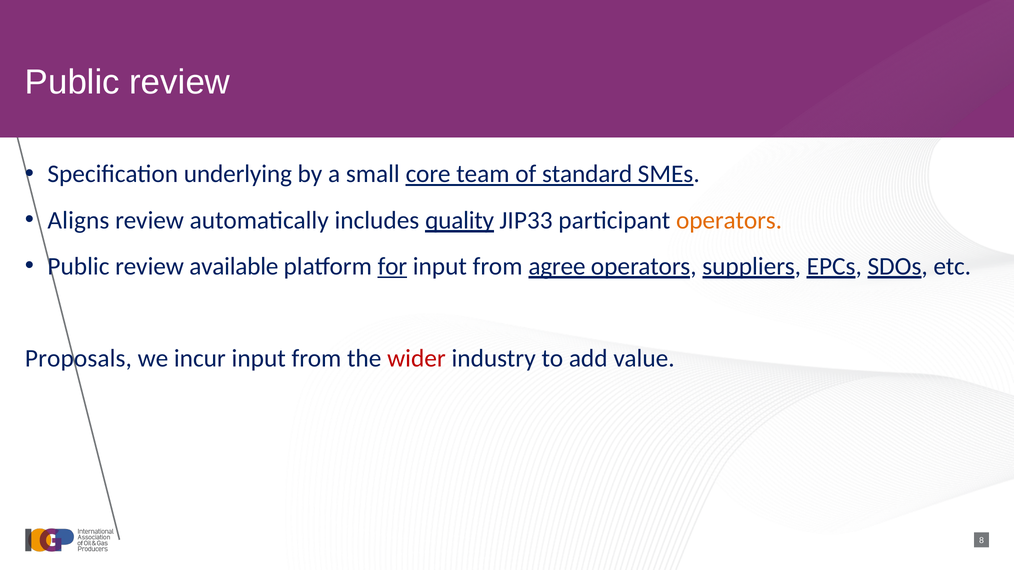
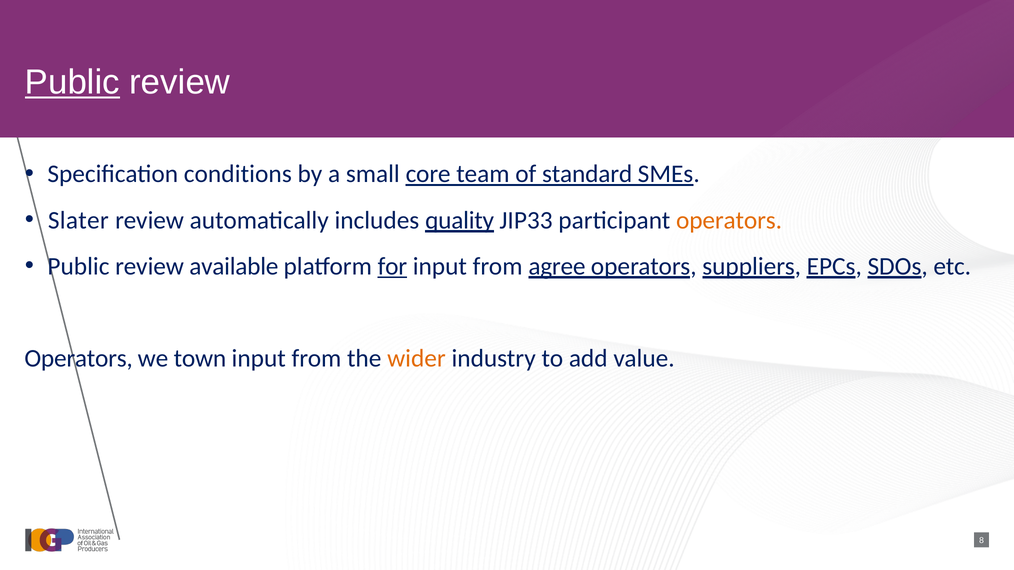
Public at (72, 82) underline: none -> present
underlying: underlying -> conditions
Aligns: Aligns -> Slater
Proposals at (78, 359): Proposals -> Operators
incur: incur -> town
wider colour: red -> orange
